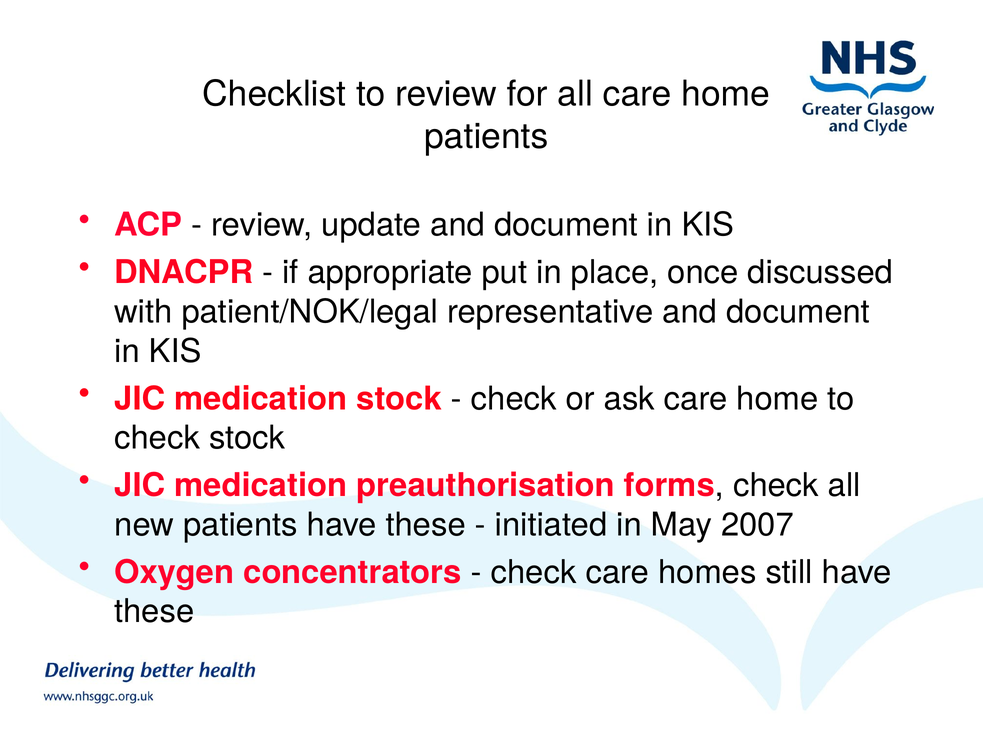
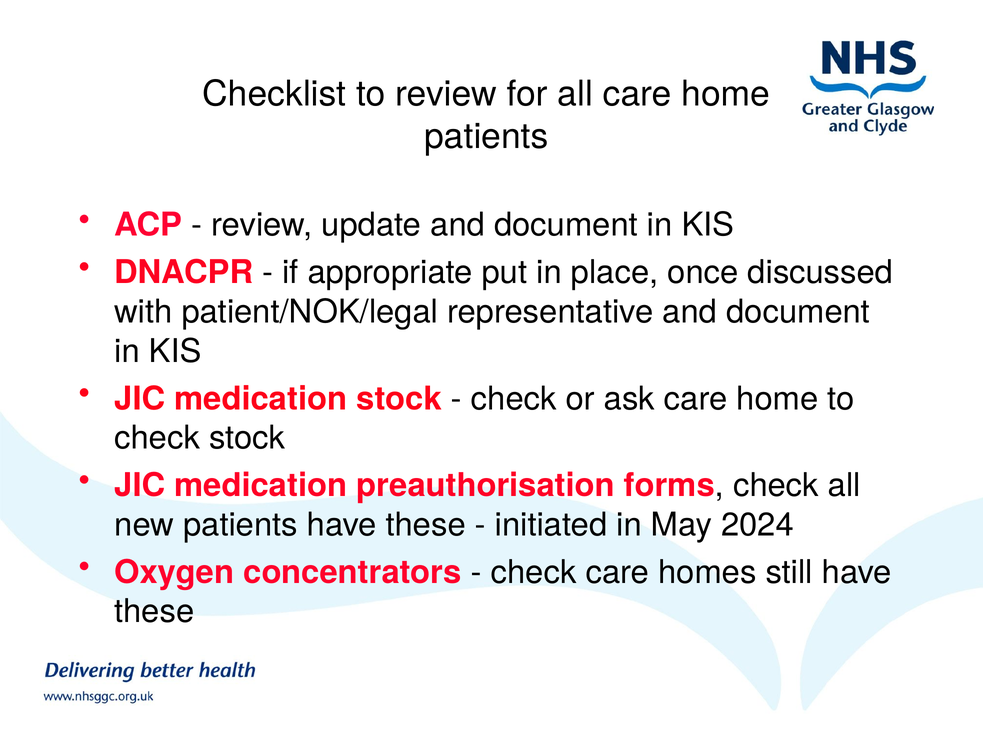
2007: 2007 -> 2024
